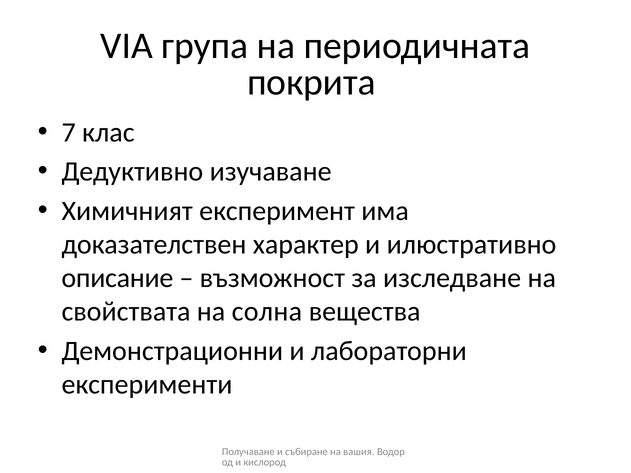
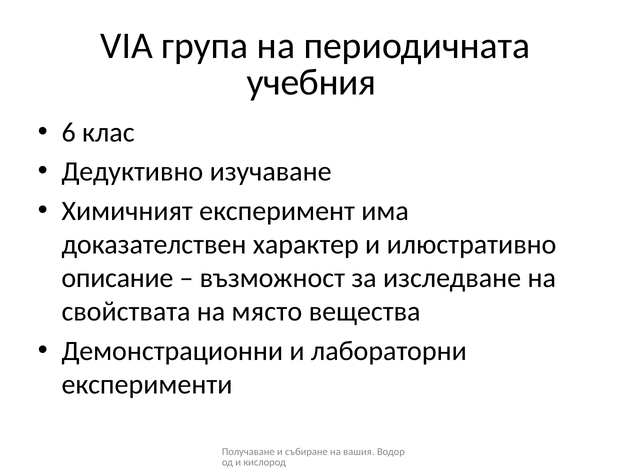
покрита: покрита -> учебния
7: 7 -> 6
солна: солна -> място
